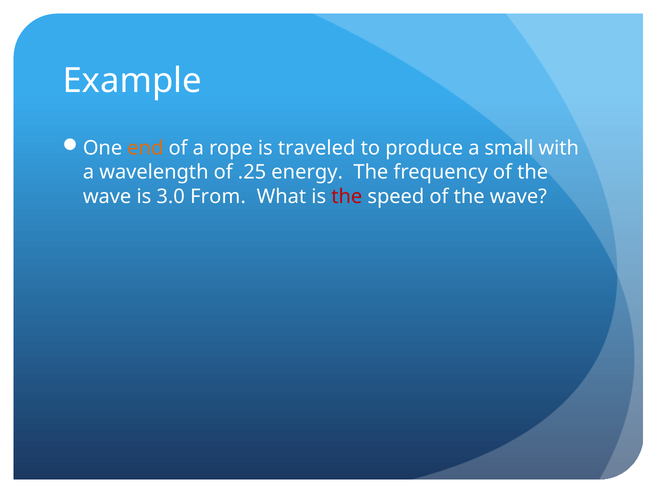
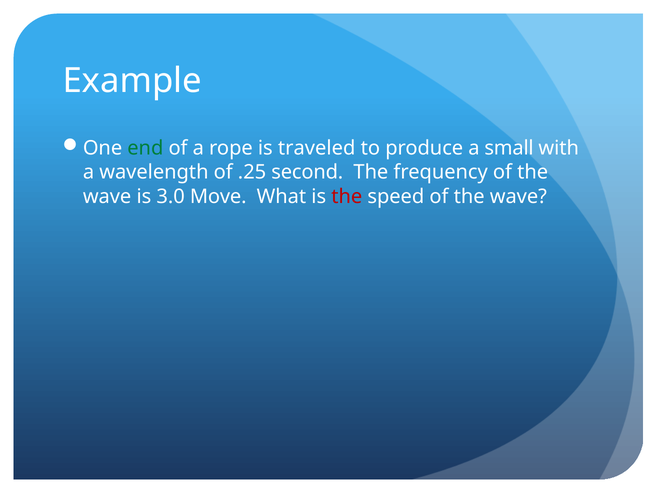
end colour: orange -> green
energy: energy -> second
From: From -> Move
